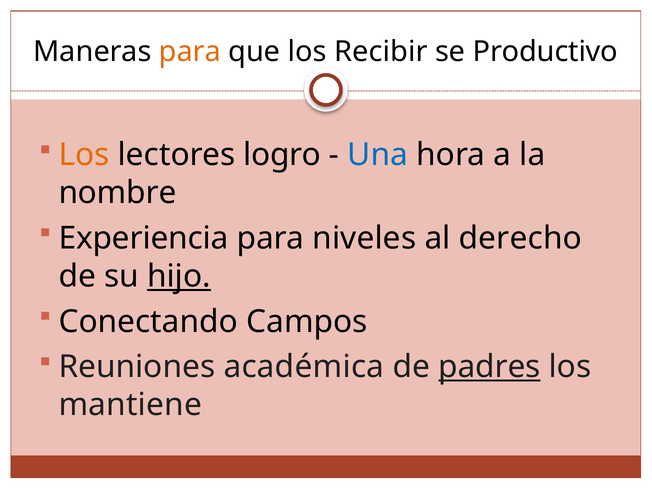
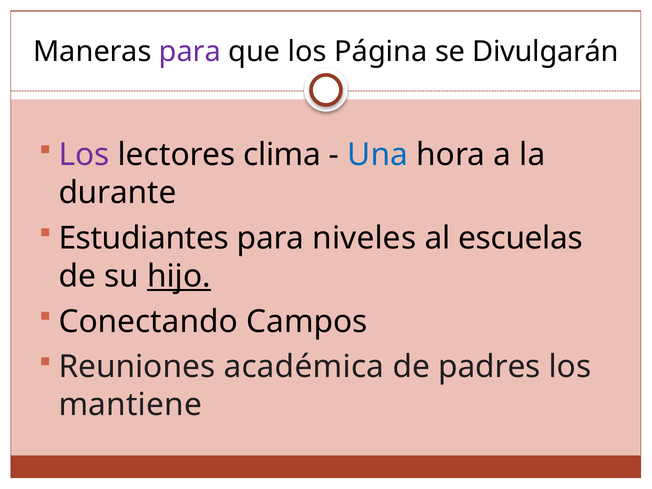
para at (190, 52) colour: orange -> purple
Recibir: Recibir -> Página
Productivo: Productivo -> Divulgarán
Los at (84, 155) colour: orange -> purple
logro: logro -> clima
nombre: nombre -> durante
Experiencia: Experiencia -> Estudiantes
derecho: derecho -> escuelas
padres underline: present -> none
